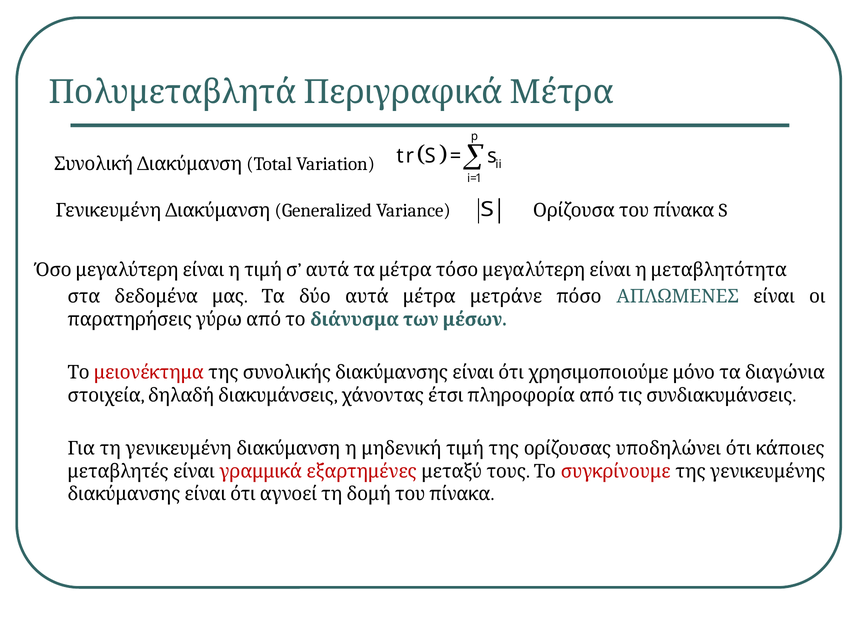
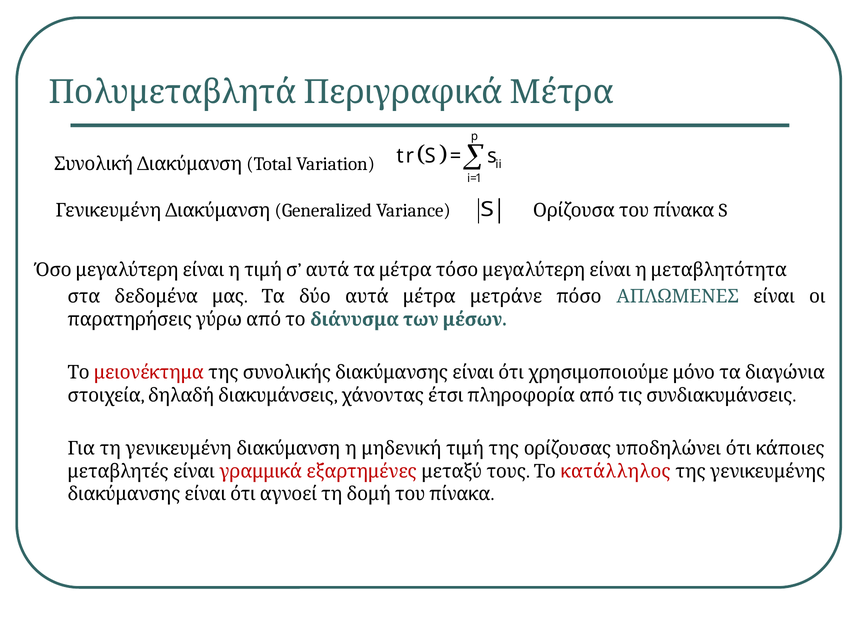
συγκρίνουμε: συγκρίνουμε -> κατάλληλος
